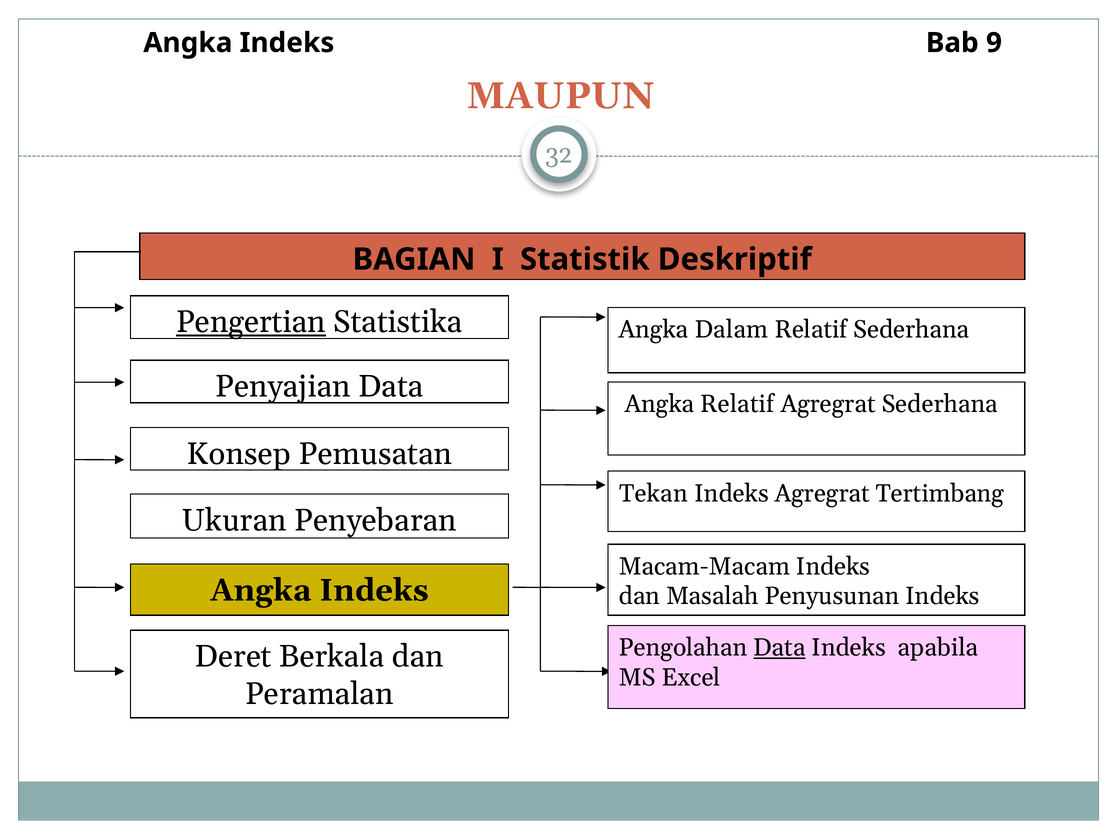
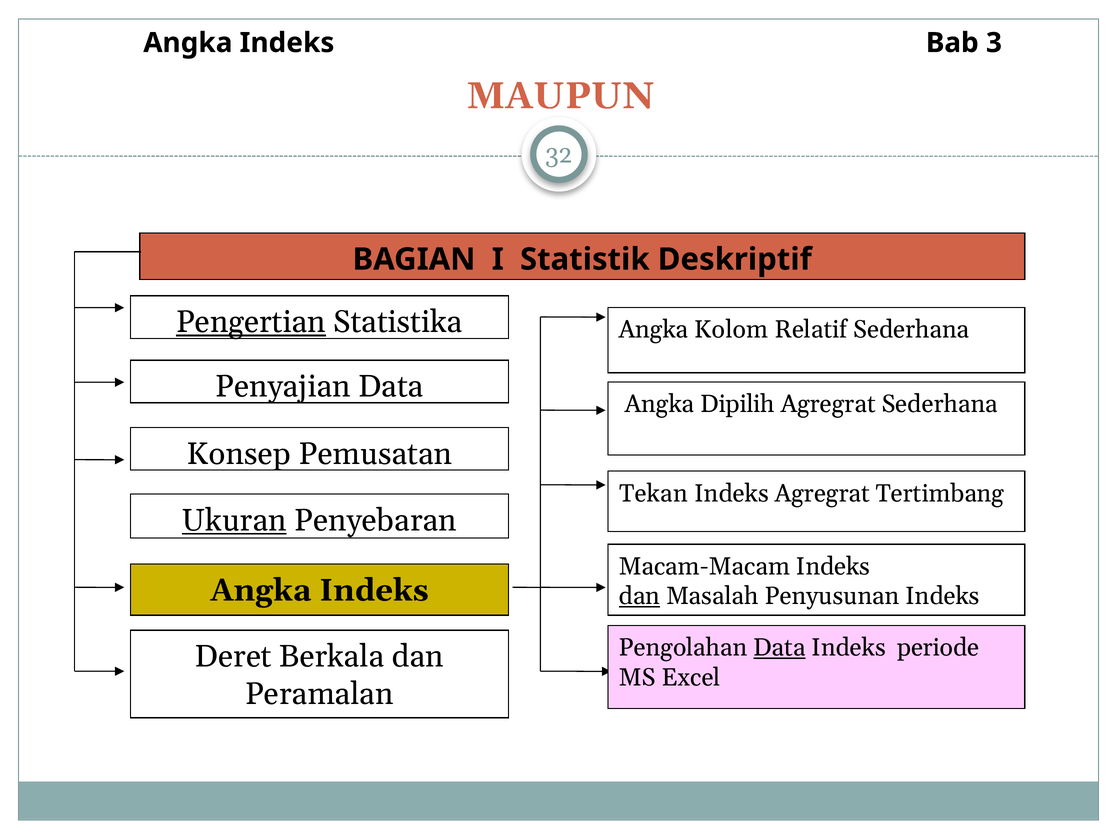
9: 9 -> 3
Dalam: Dalam -> Kolom
Angka Relatif: Relatif -> Dipilih
Ukuran underline: none -> present
dan at (640, 596) underline: none -> present
apabila: apabila -> periode
